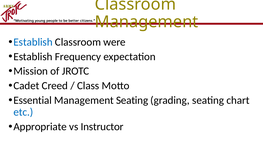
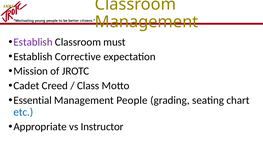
Establish at (33, 42) colour: blue -> purple
were: were -> must
Frequency: Frequency -> Corrective
Management Seating: Seating -> People
